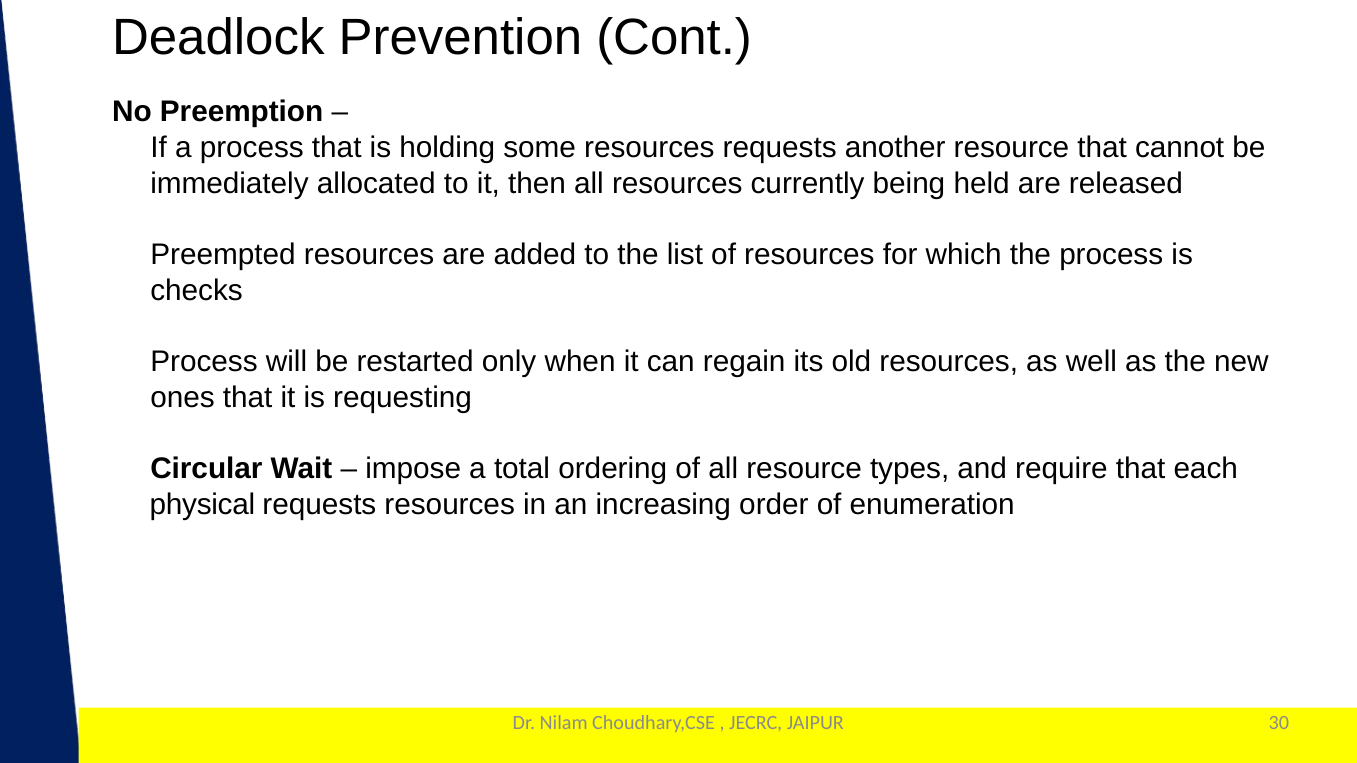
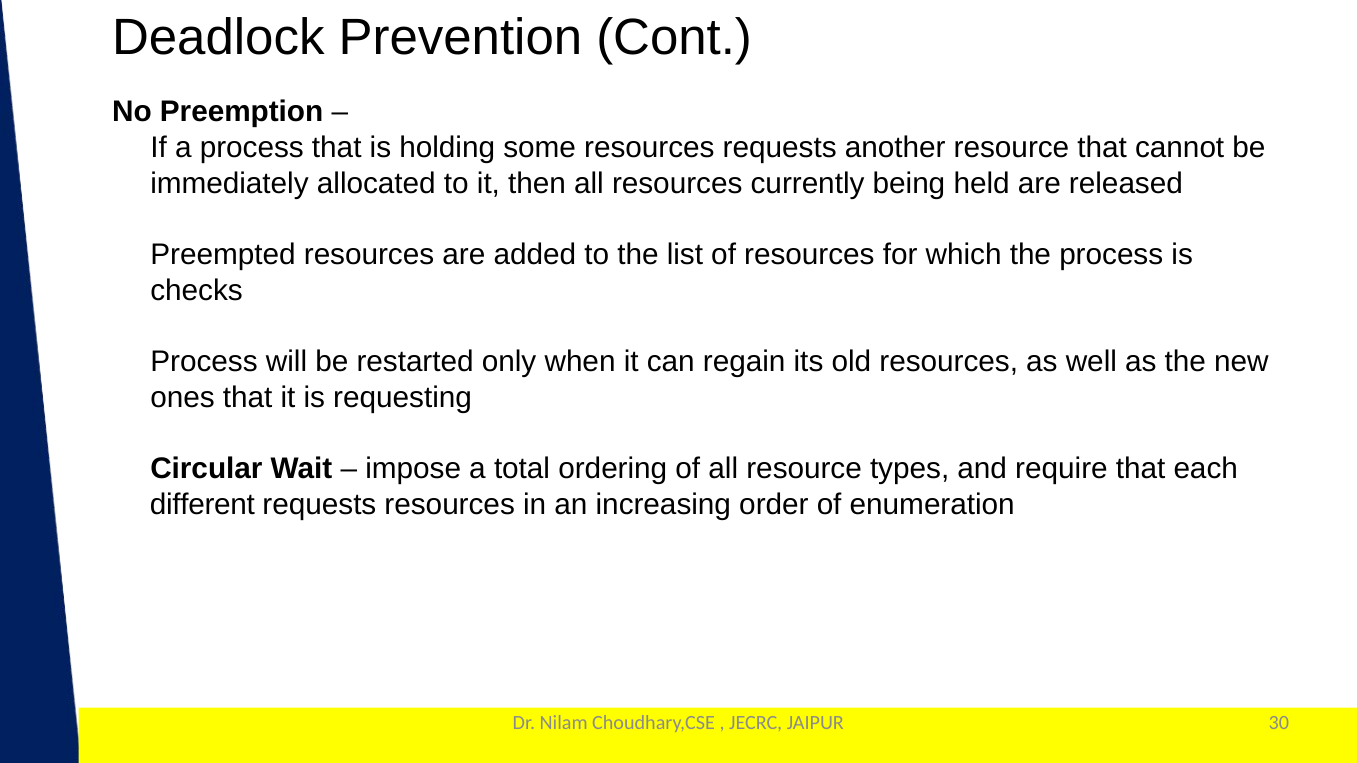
physical: physical -> different
